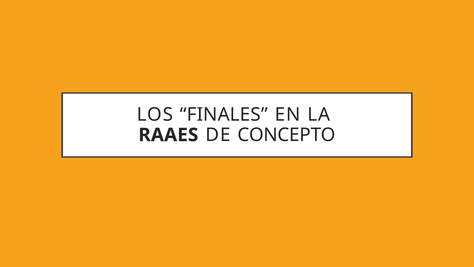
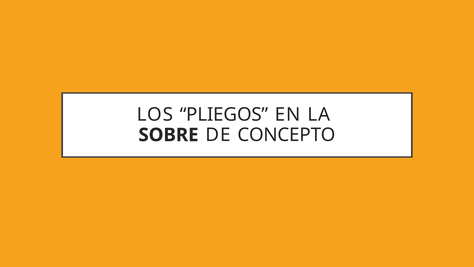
FINALES: FINALES -> PLIEGOS
RAAES: RAAES -> SOBRE
